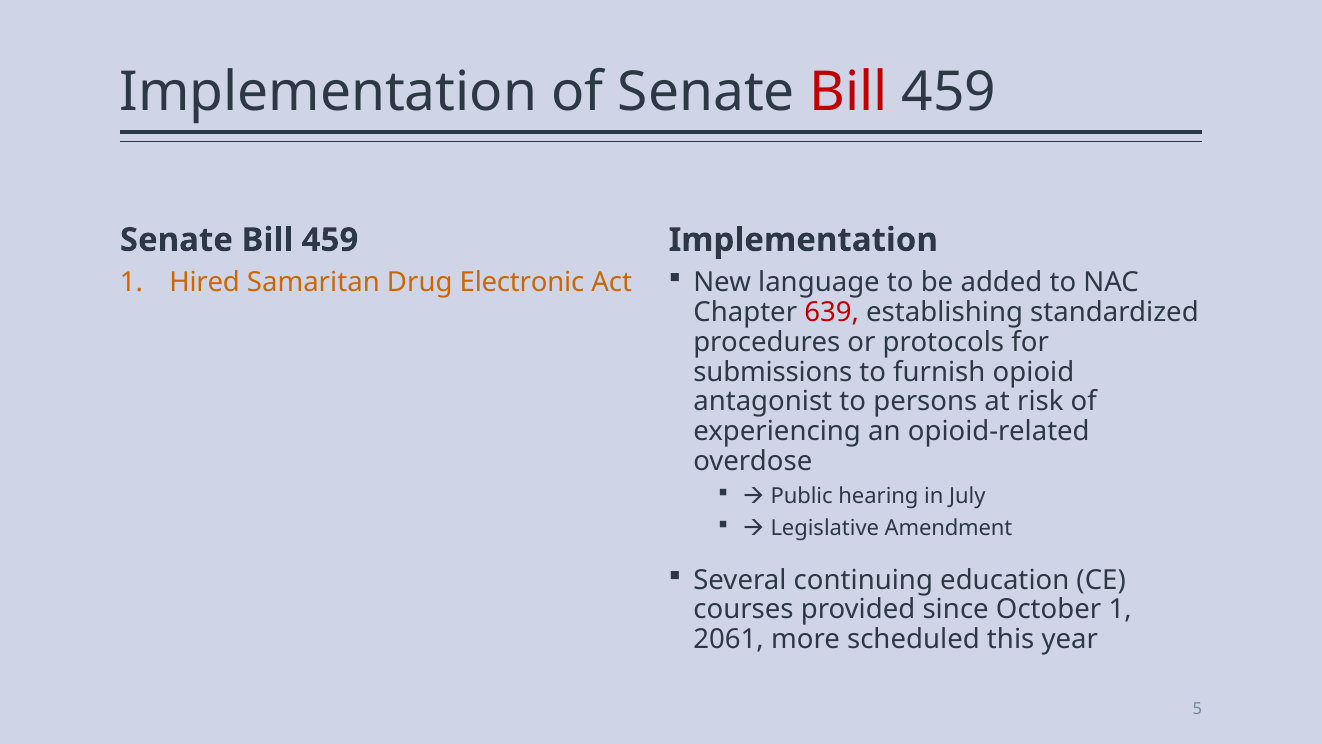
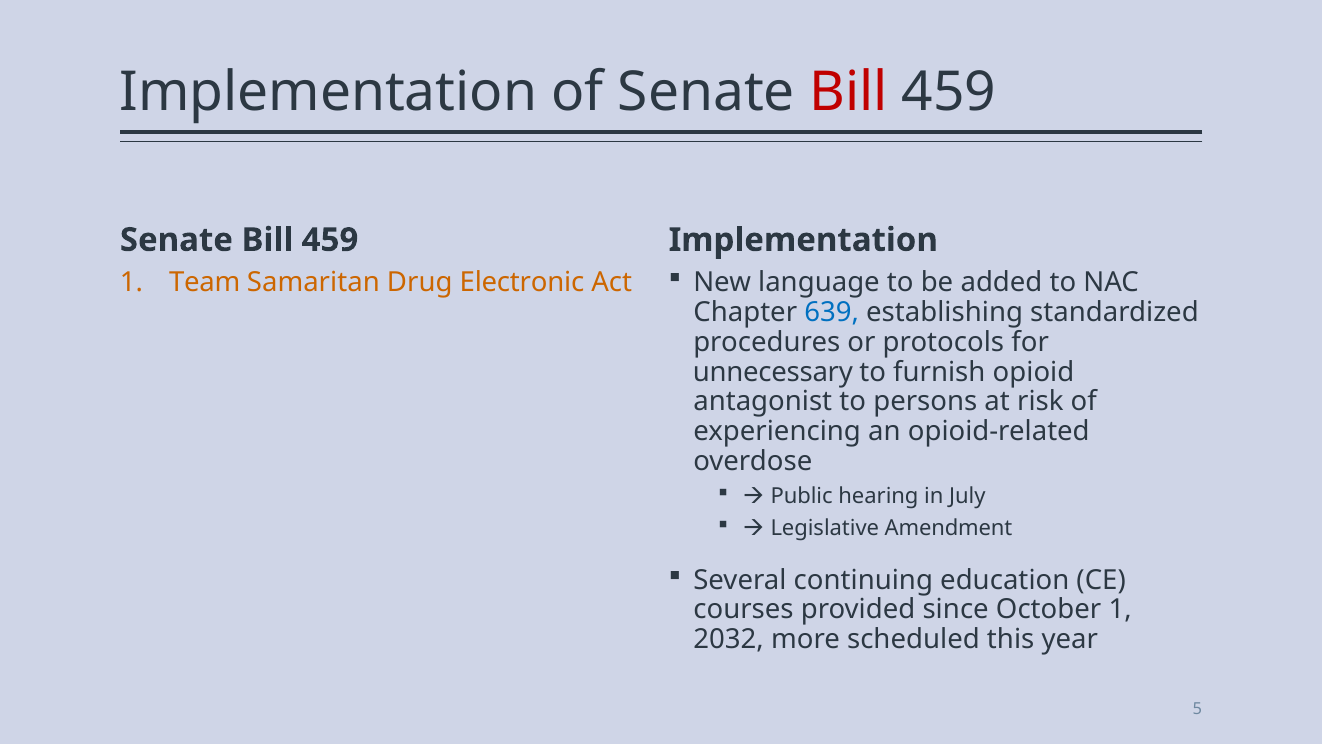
Hired: Hired -> Team
639 colour: red -> blue
submissions: submissions -> unnecessary
2061: 2061 -> 2032
